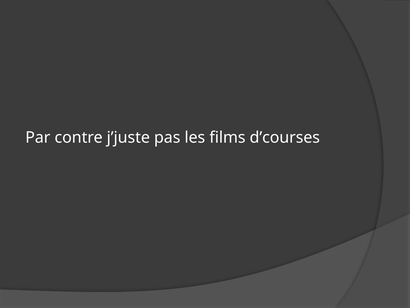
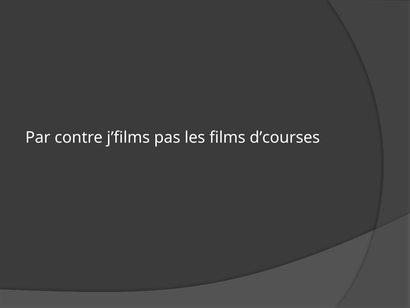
j’juste: j’juste -> j’films
